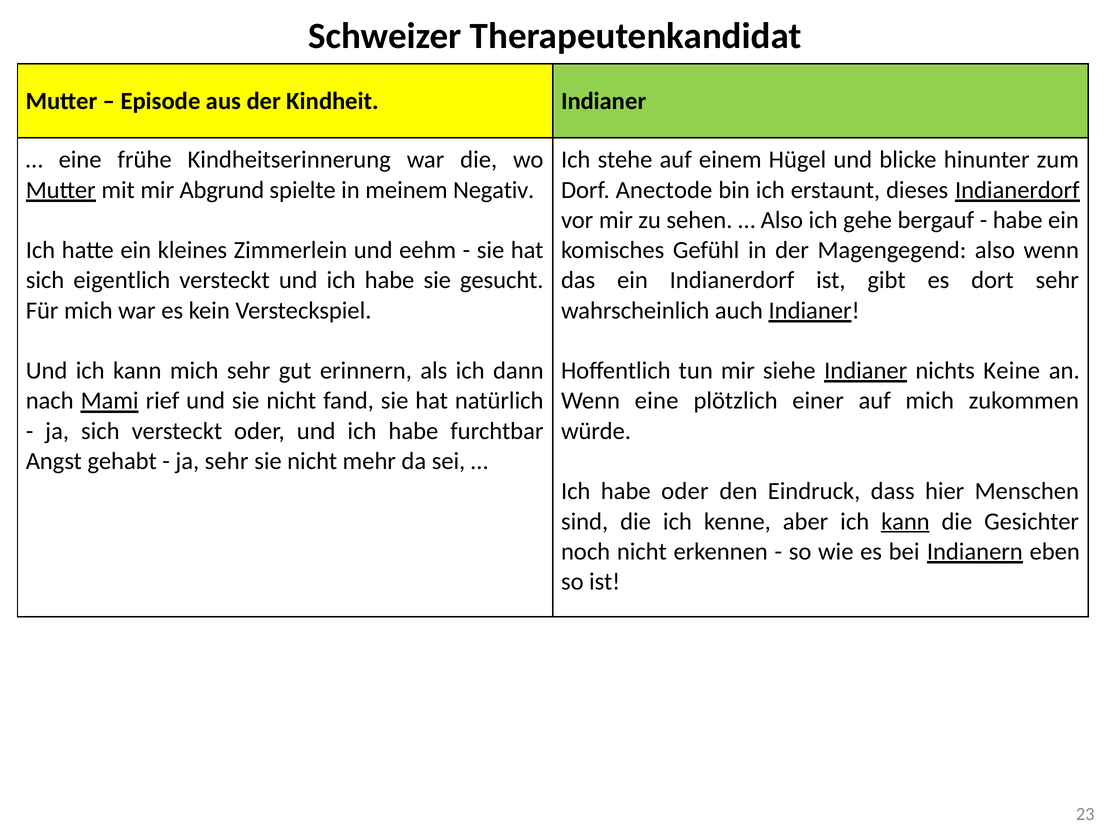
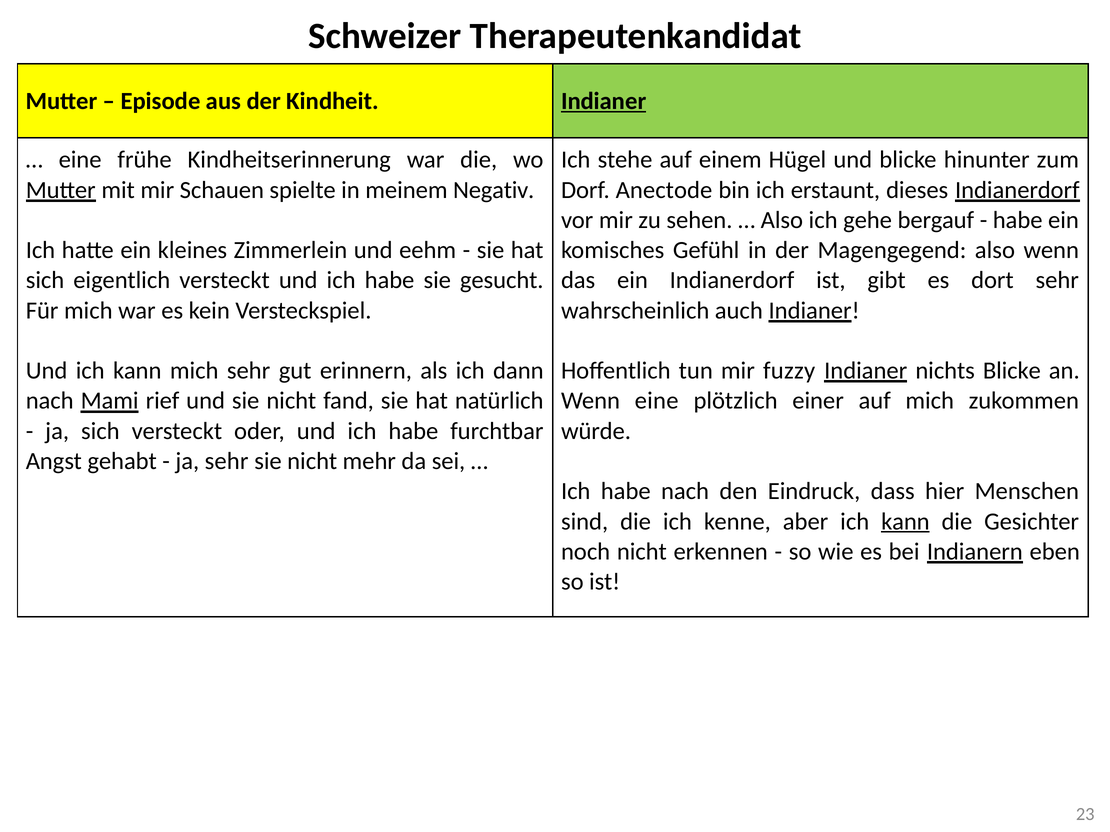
Indianer at (604, 101) underline: none -> present
Abgrund: Abgrund -> Schauen
siehe: siehe -> fuzzy
nichts Keine: Keine -> Blicke
habe oder: oder -> nach
